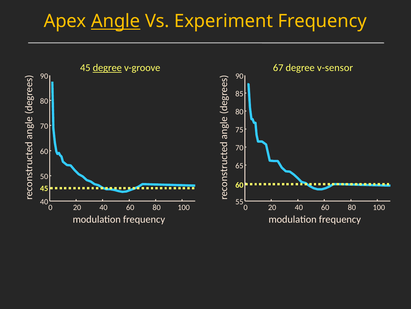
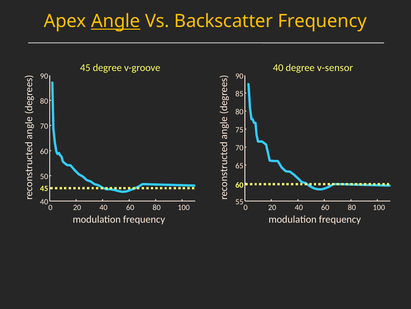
Experiment: Experiment -> Backscatter
degree at (107, 68) underline: present -> none
v-groove 67: 67 -> 40
